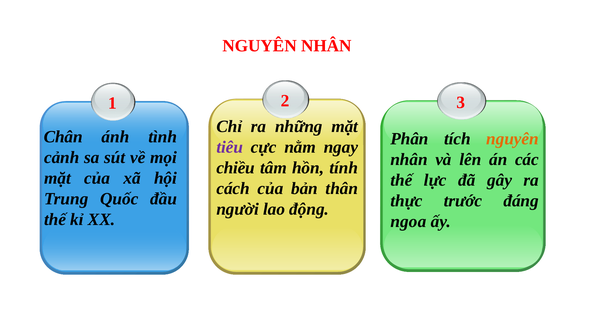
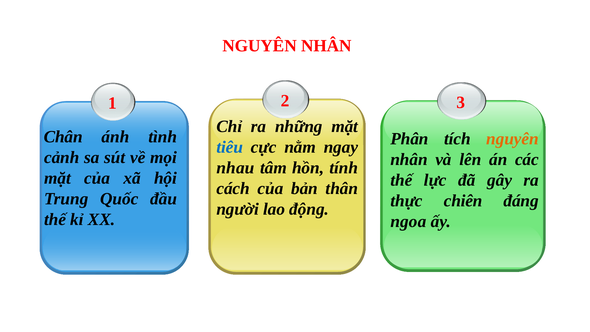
tiêu colour: purple -> blue
chiều: chiều -> nhau
trước: trước -> chiên
